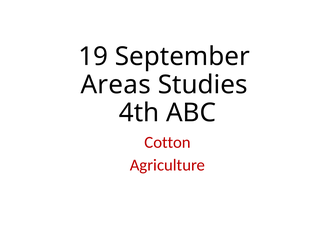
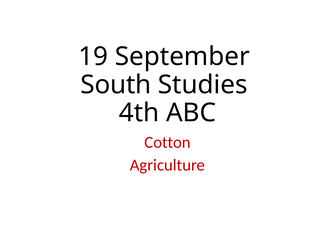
Areas: Areas -> South
